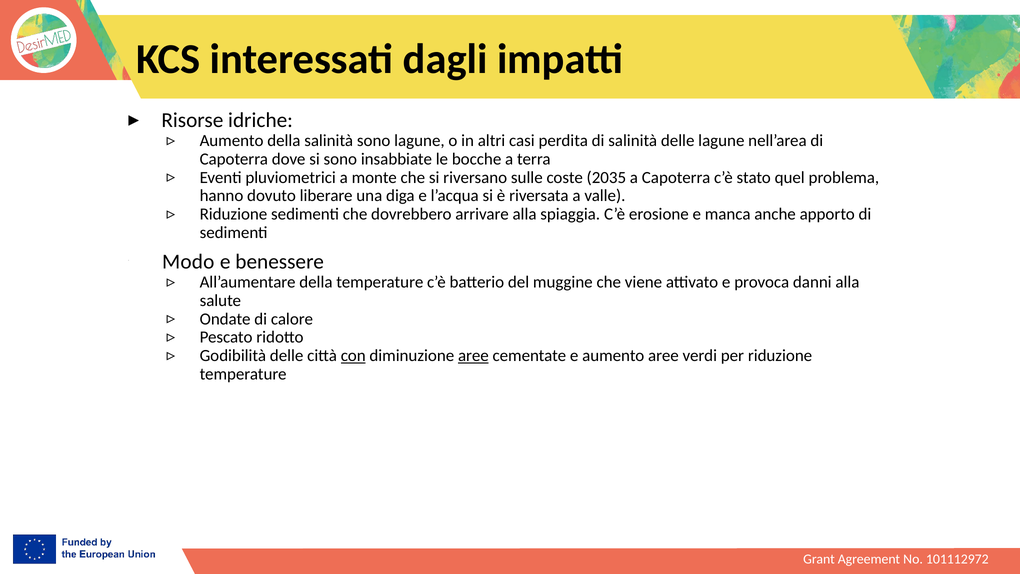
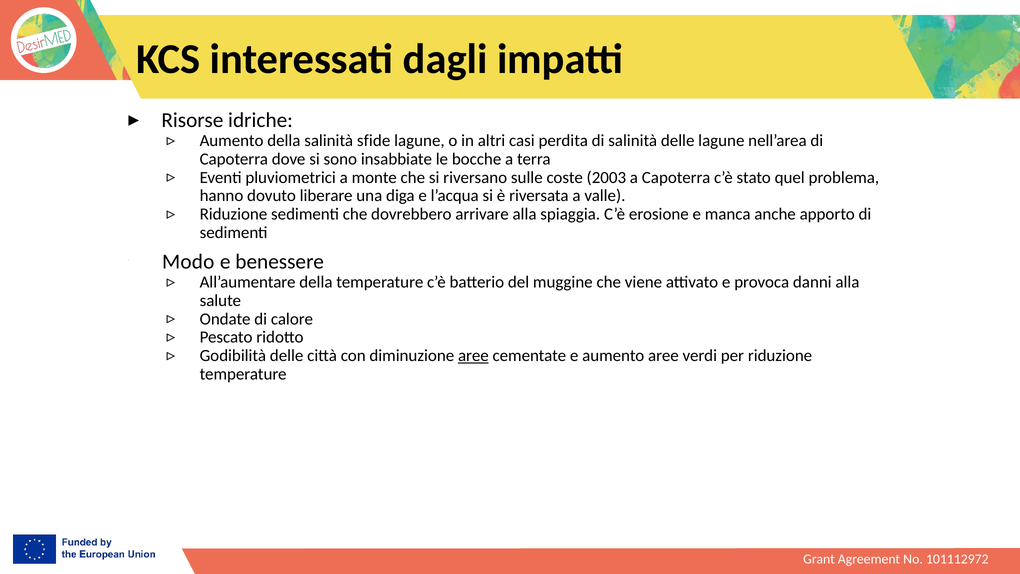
salinità sono: sono -> sfide
2035: 2035 -> 2003
con underline: present -> none
